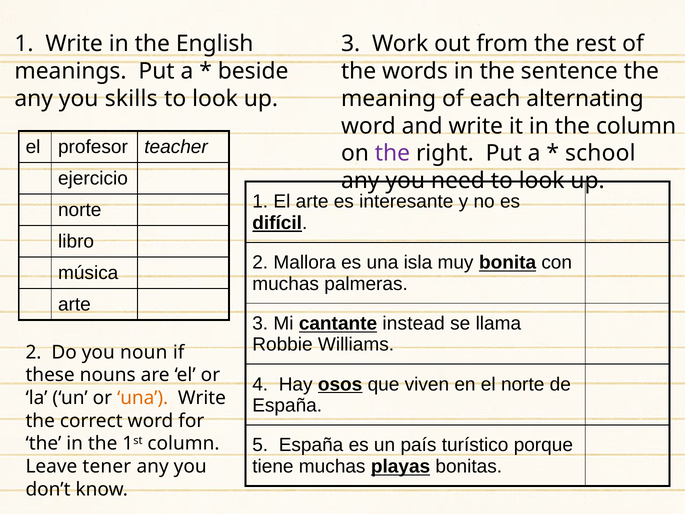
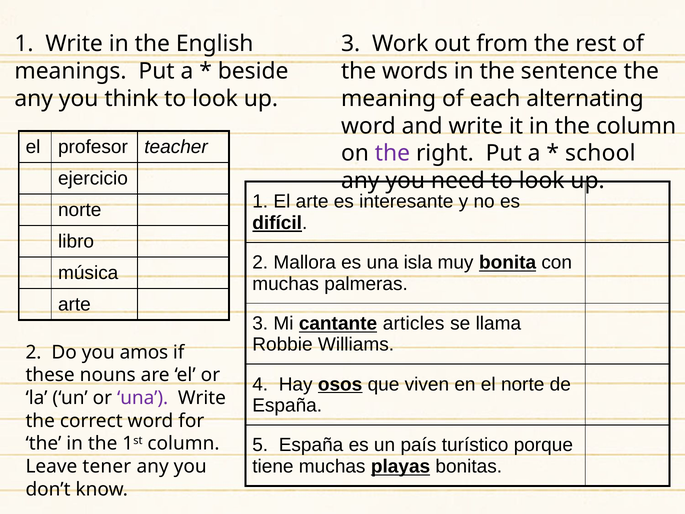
skills: skills -> think
instead: instead -> articles
noun: noun -> amos
una at (143, 398) colour: orange -> purple
